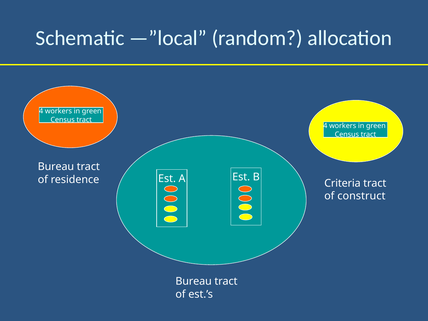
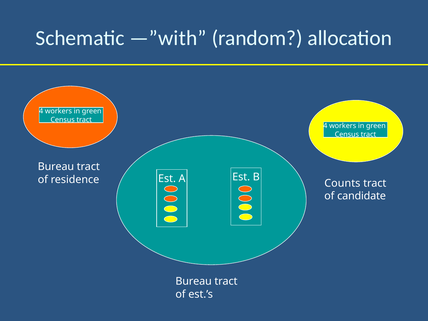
—”local: —”local -> —”with
Criteria: Criteria -> Counts
construct: construct -> candidate
